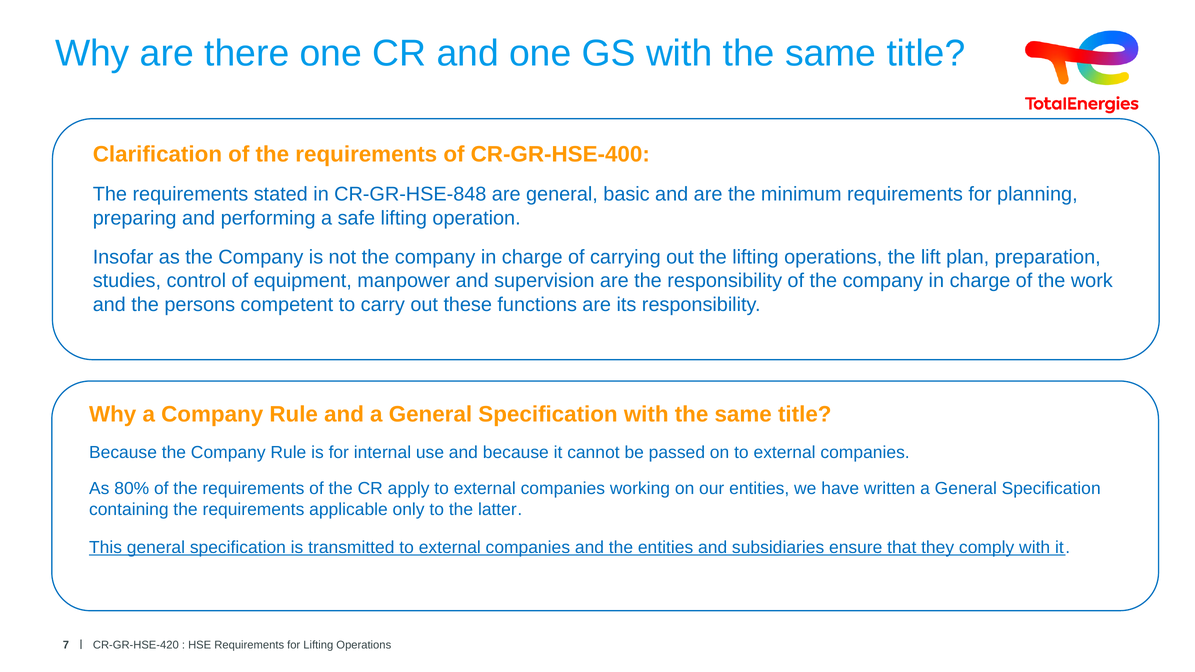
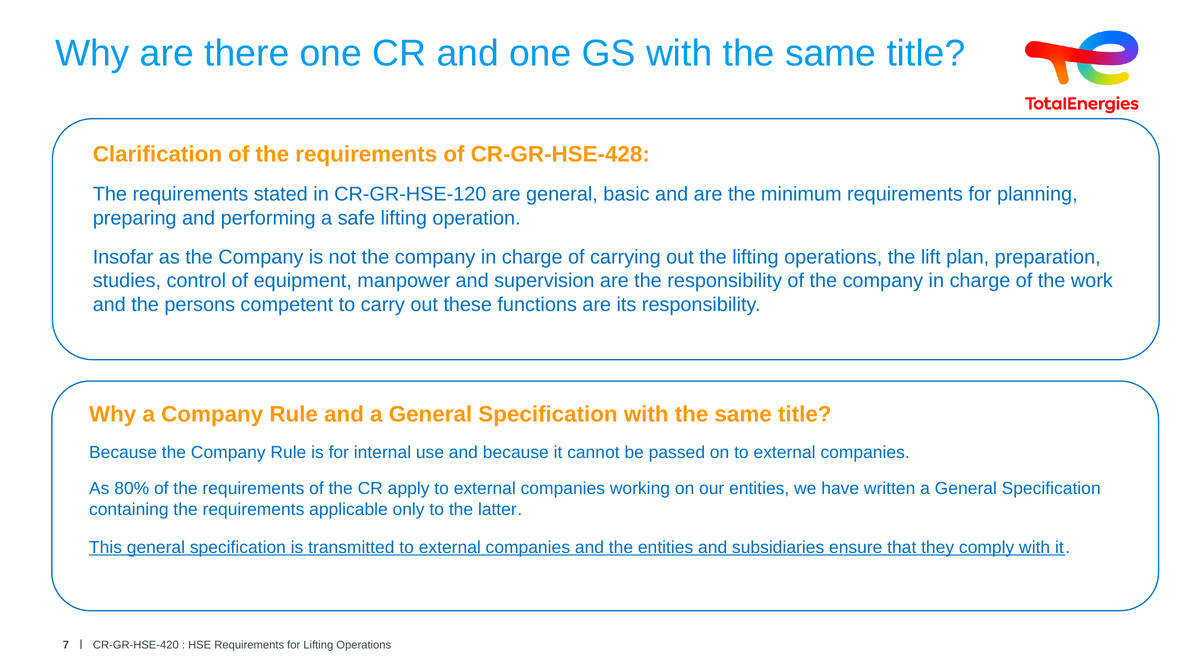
CR-GR-HSE-400: CR-GR-HSE-400 -> CR-GR-HSE-428
CR-GR-HSE-848: CR-GR-HSE-848 -> CR-GR-HSE-120
